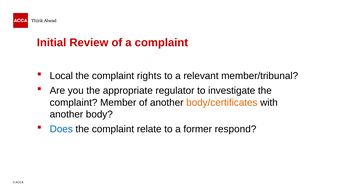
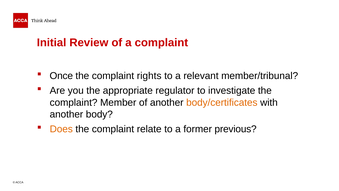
Local: Local -> Once
Does colour: blue -> orange
respond: respond -> previous
